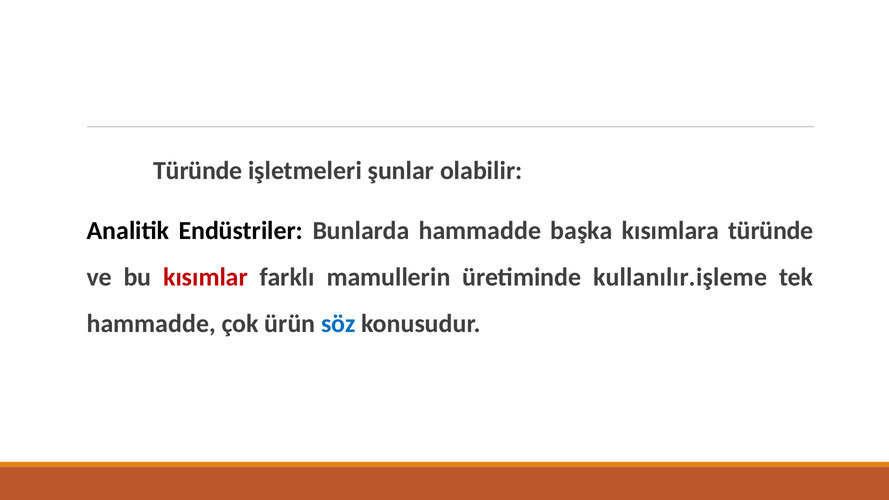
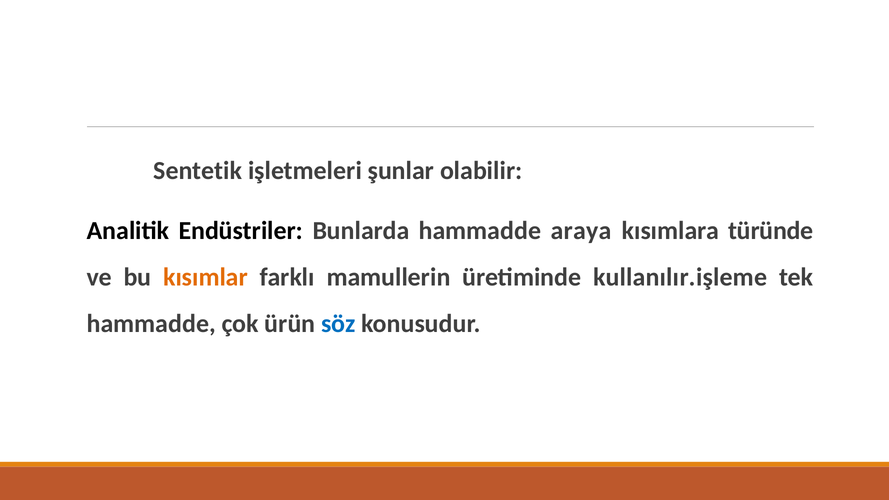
Türünde at (198, 171): Türünde -> Sentetik
başka: başka -> araya
kısımlar colour: red -> orange
